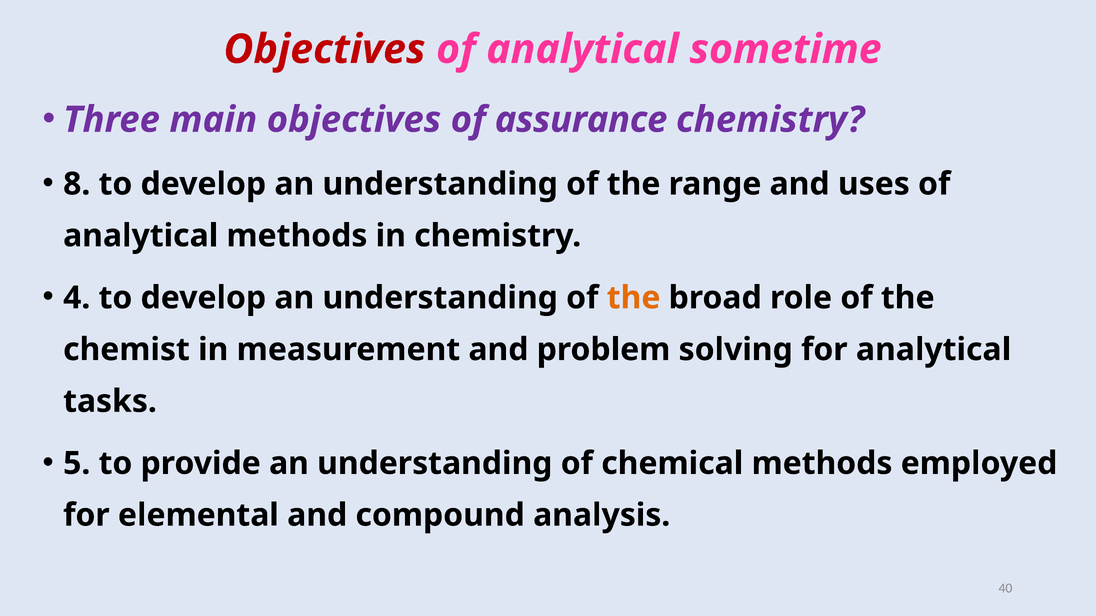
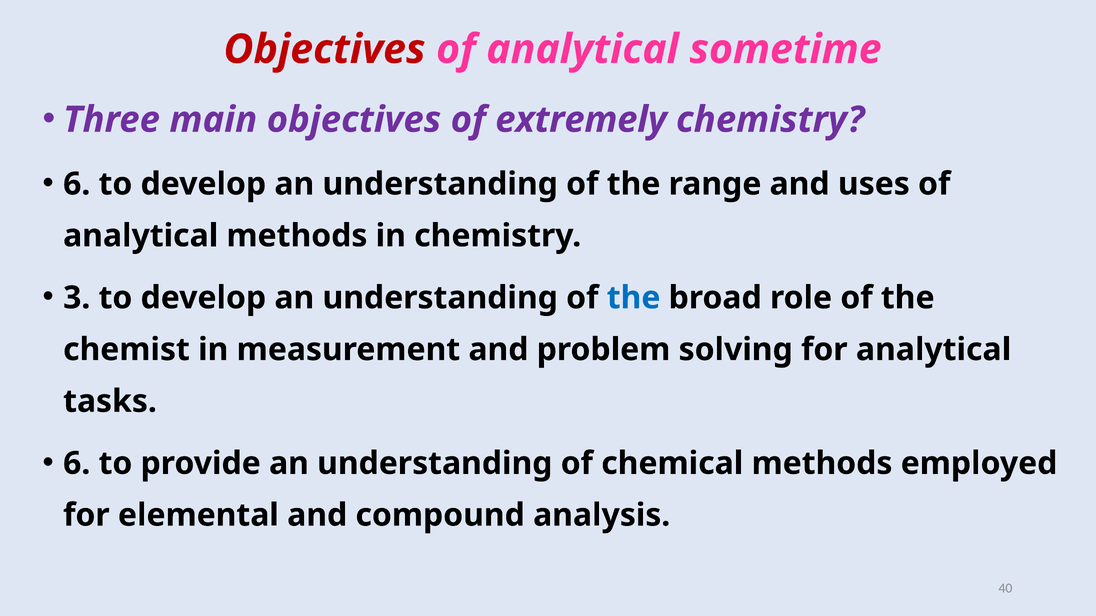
assurance: assurance -> extremely
8 at (77, 184): 8 -> 6
4: 4 -> 3
the at (634, 298) colour: orange -> blue
5 at (77, 464): 5 -> 6
